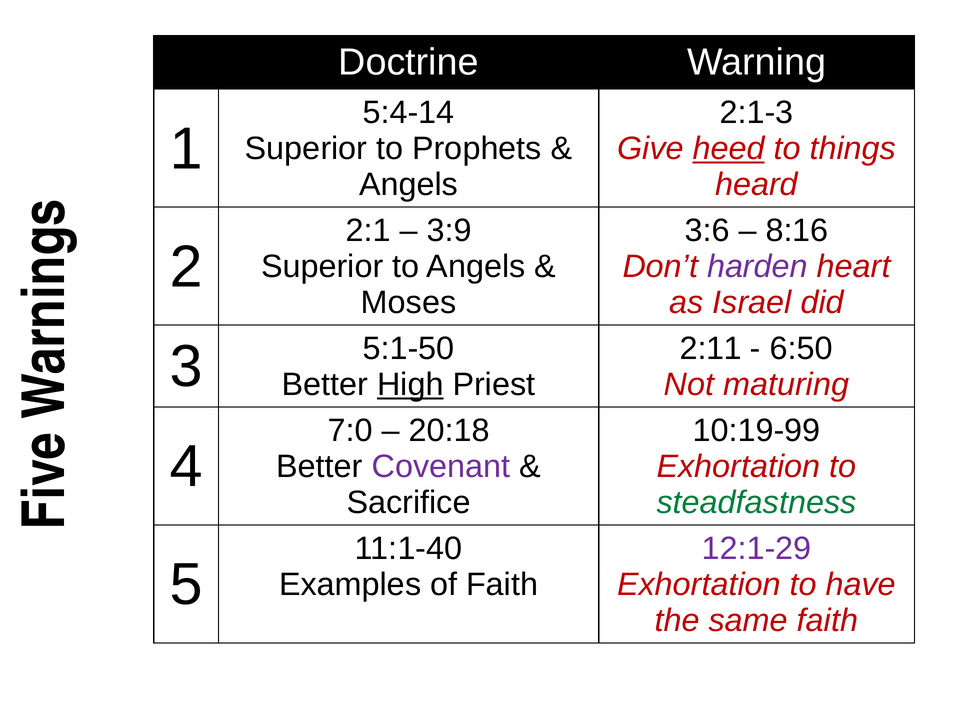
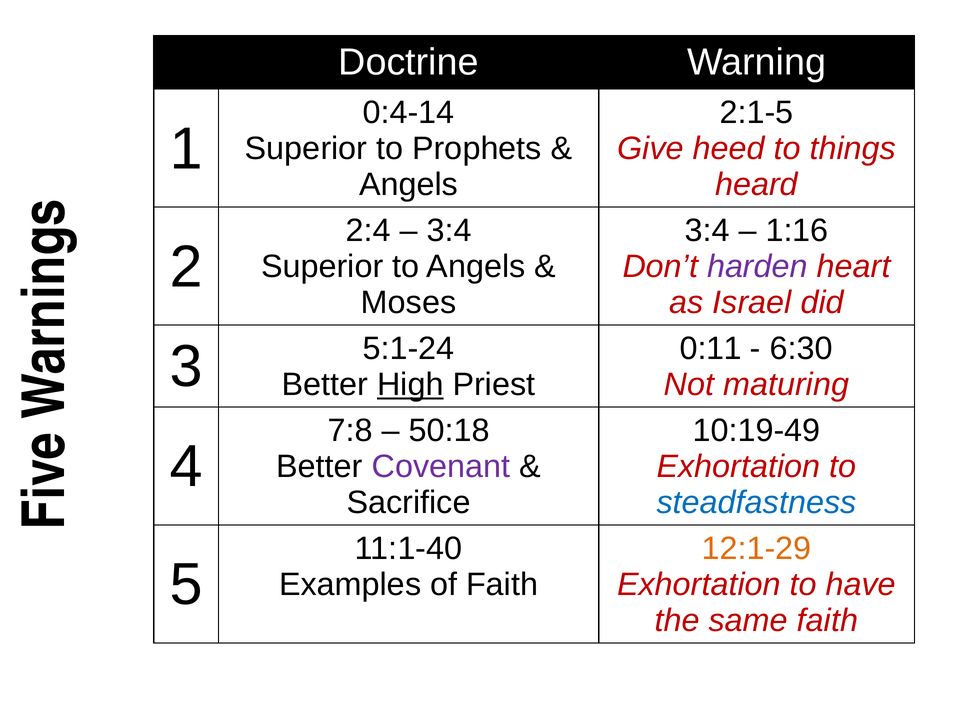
5:4-14: 5:4-14 -> 0:4-14
2:1-3: 2:1-3 -> 2:1-5
heed underline: present -> none
2:1: 2:1 -> 2:4
3:9 at (449, 231): 3:9 -> 3:4
3:6 at (707, 231): 3:6 -> 3:4
8:16: 8:16 -> 1:16
2:11: 2:11 -> 0:11
6:50: 6:50 -> 6:30
5:1-50: 5:1-50 -> 5:1-24
7:0: 7:0 -> 7:8
20:18: 20:18 -> 50:18
10:19-99: 10:19-99 -> 10:19-49
steadfastness colour: green -> blue
12:1-29 colour: purple -> orange
